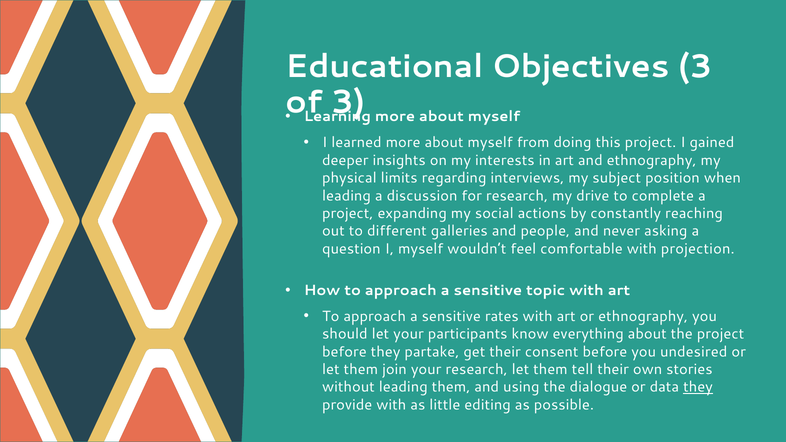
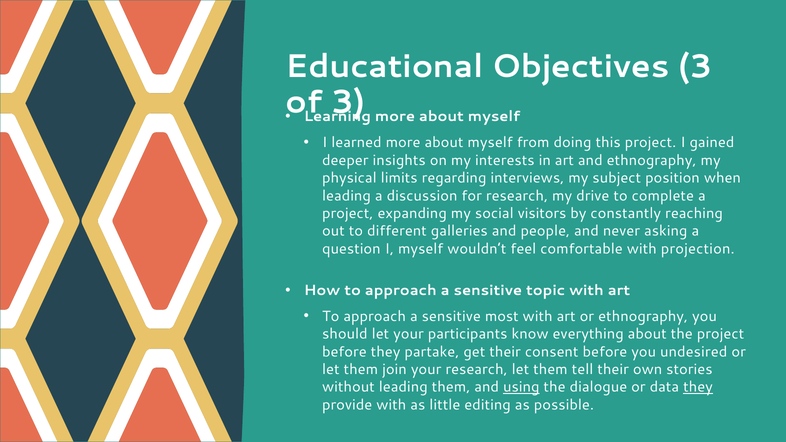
actions: actions -> visitors
rates: rates -> most
using underline: none -> present
